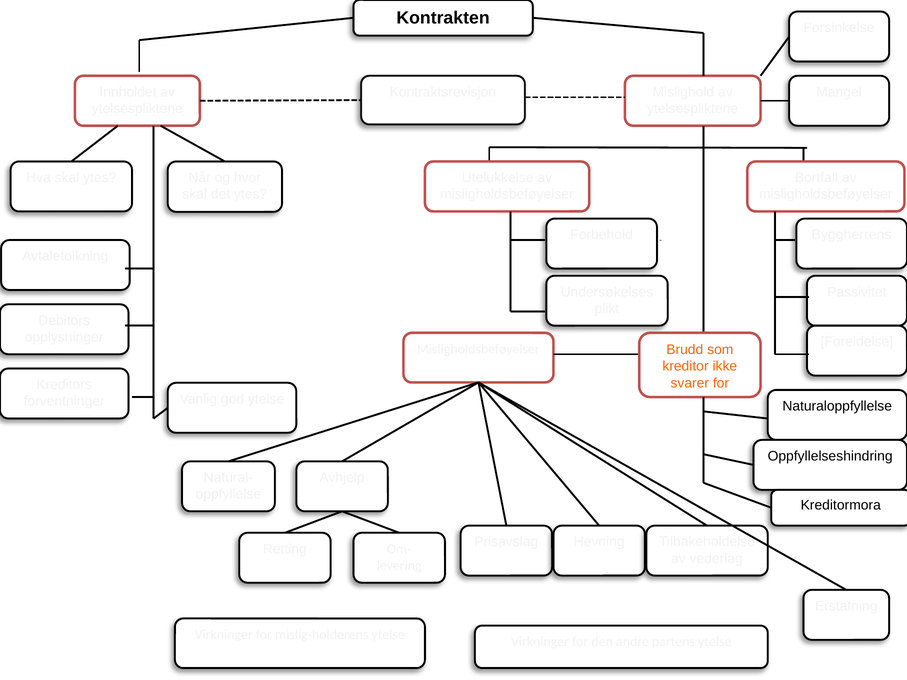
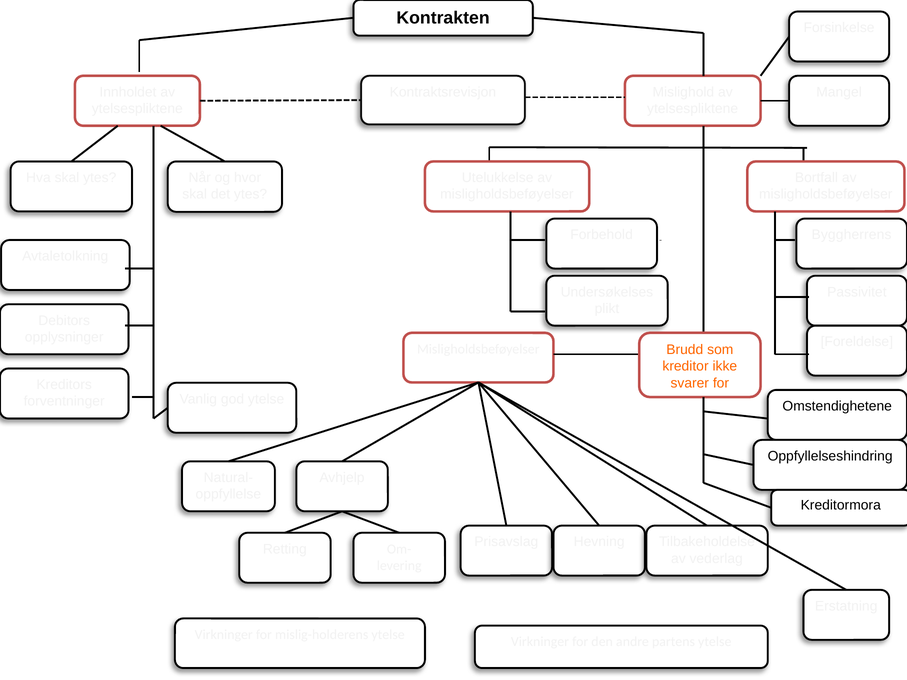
Naturaloppfyllelse: Naturaloppfyllelse -> Omstendighetene
